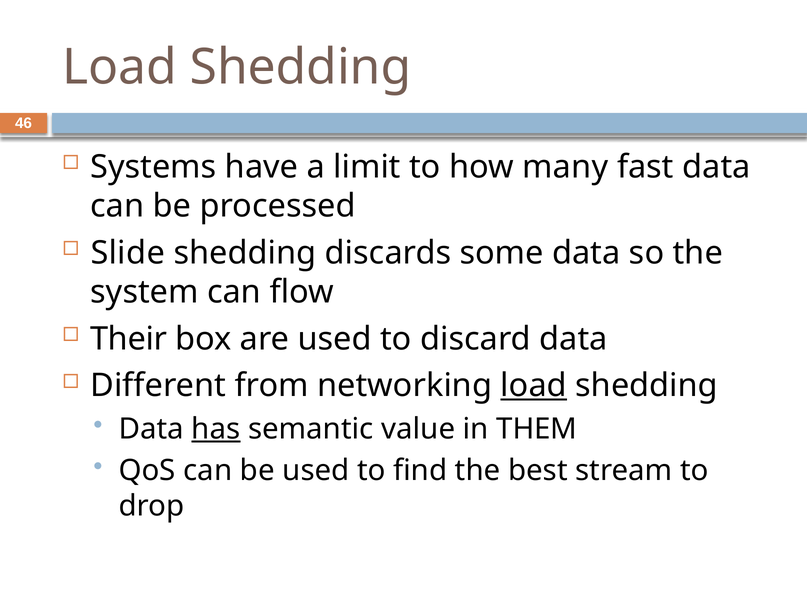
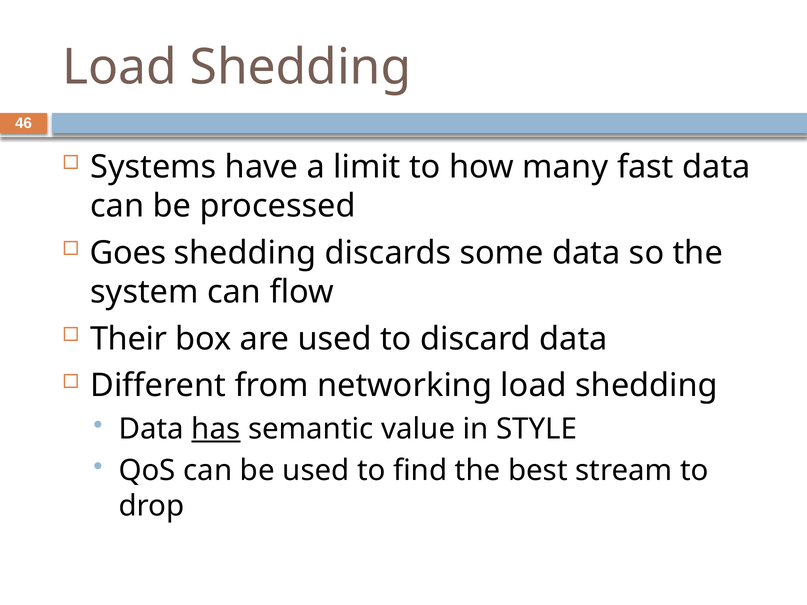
Slide: Slide -> Goes
load at (534, 386) underline: present -> none
THEM: THEM -> STYLE
